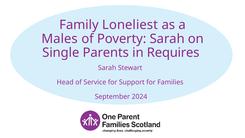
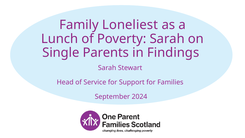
Males: Males -> Lunch
Requires: Requires -> Findings
